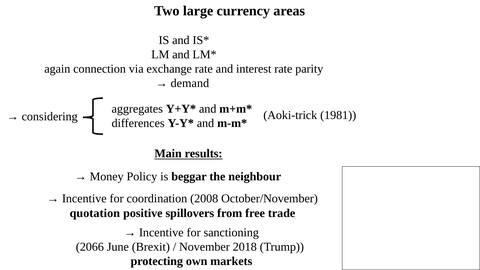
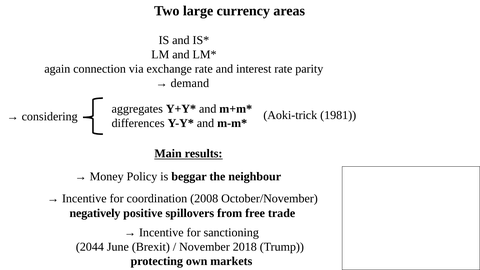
quotation: quotation -> negatively
2066: 2066 -> 2044
